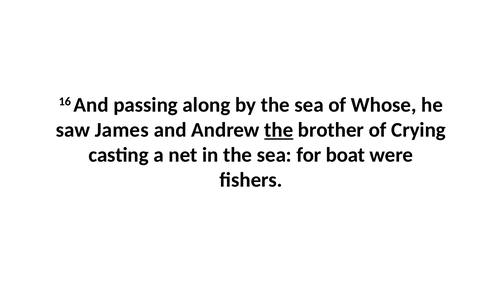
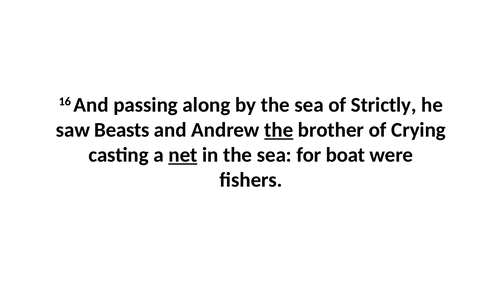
Whose: Whose -> Strictly
James: James -> Beasts
net underline: none -> present
